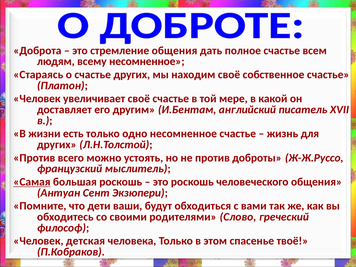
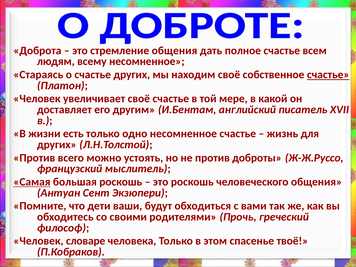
счастье at (328, 75) underline: none -> present
Слово: Слово -> Прочь
детская: детская -> словаре
